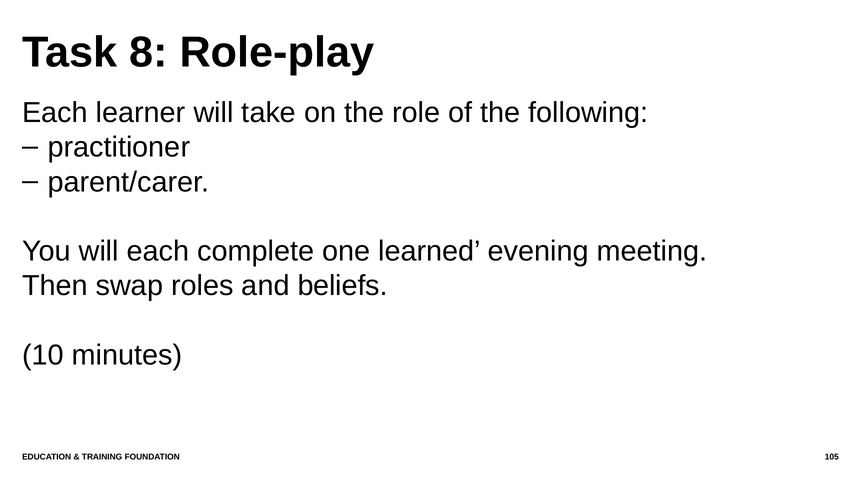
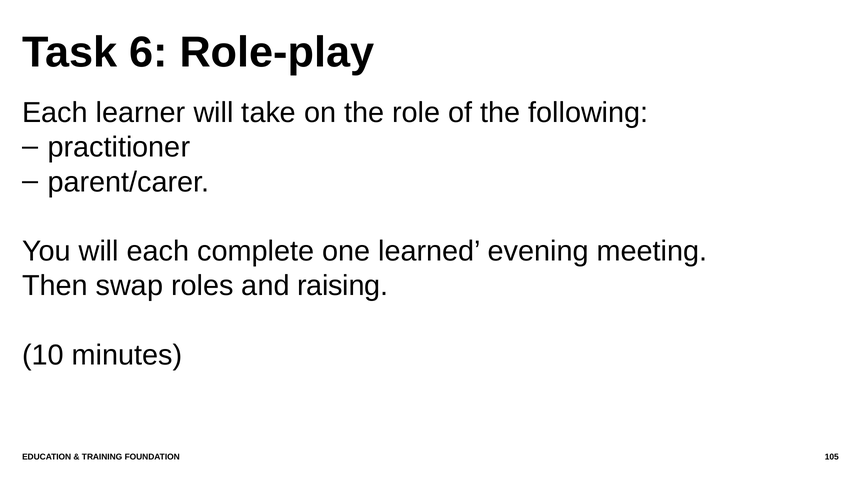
8: 8 -> 6
beliefs: beliefs -> raising
